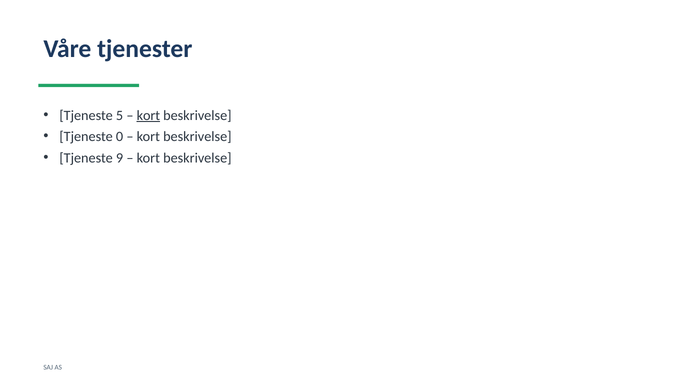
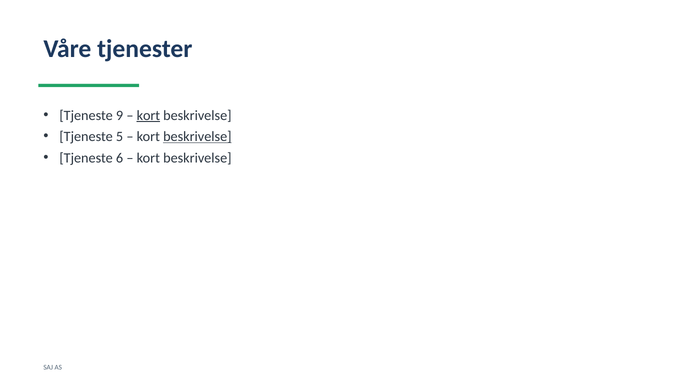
5: 5 -> 9
0: 0 -> 5
beskrivelse at (197, 137) underline: none -> present
9: 9 -> 6
